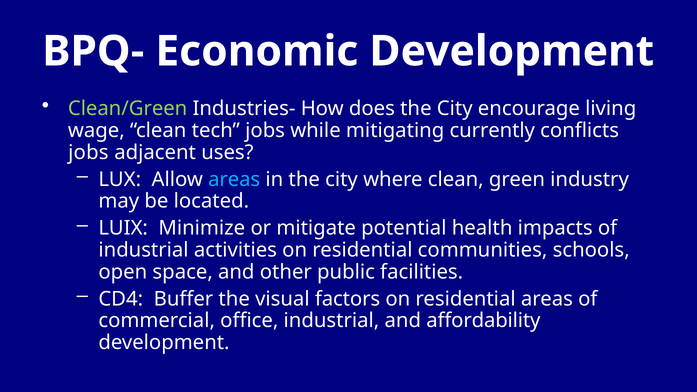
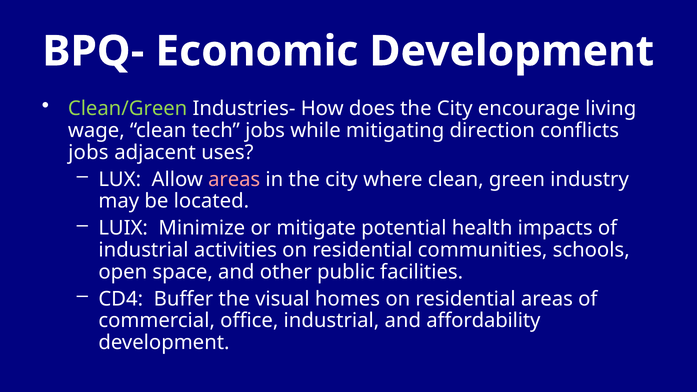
currently: currently -> direction
areas at (234, 179) colour: light blue -> pink
factors: factors -> homes
